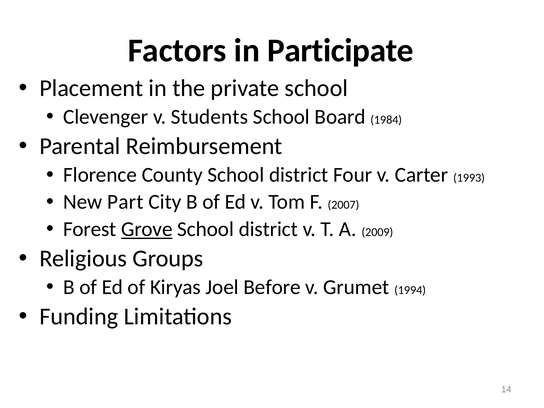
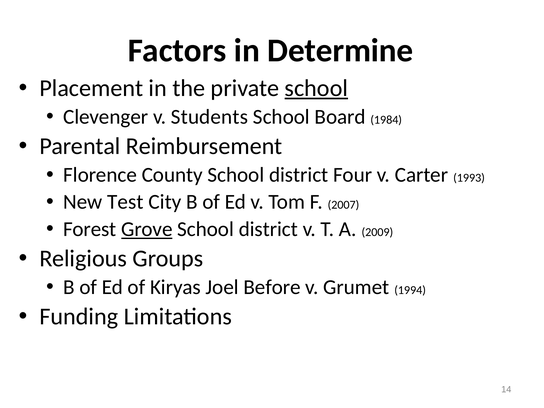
Participate: Participate -> Determine
school at (316, 88) underline: none -> present
Part: Part -> Test
